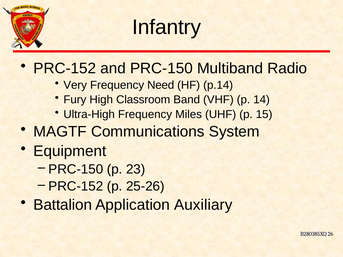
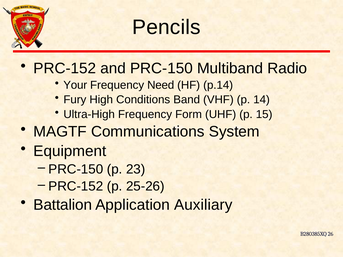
Infantry: Infantry -> Pencils
Very: Very -> Your
Classroom: Classroom -> Conditions
Miles: Miles -> Form
